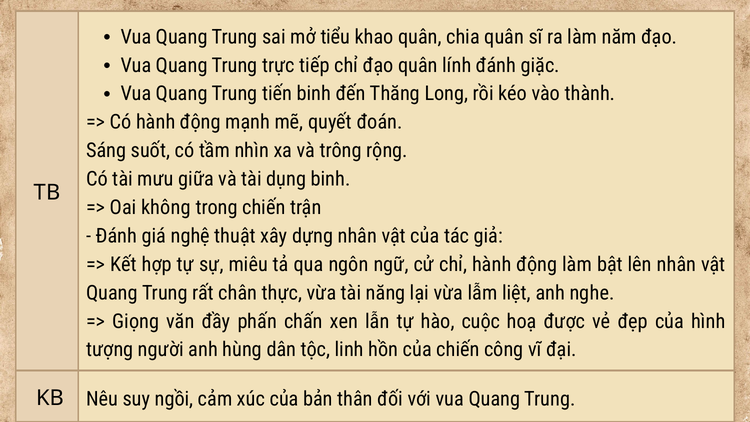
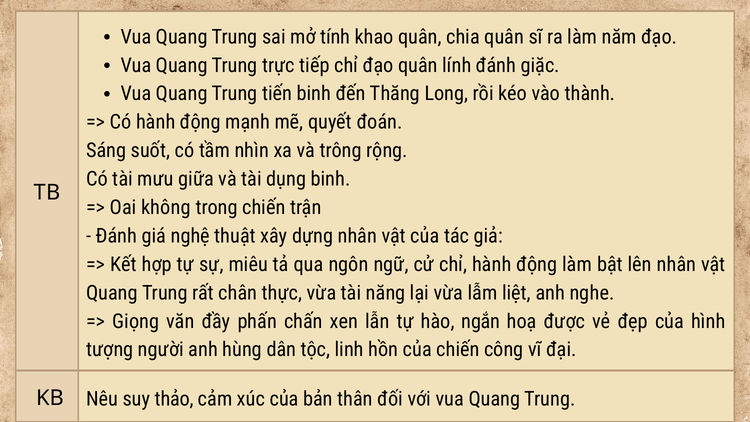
tiểu: tiểu -> tính
cuộc: cuộc -> ngắn
ngồi: ngồi -> thảo
